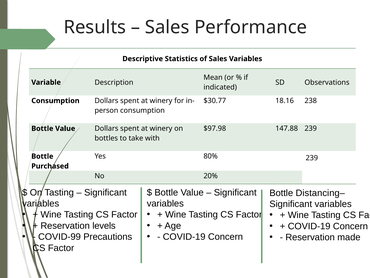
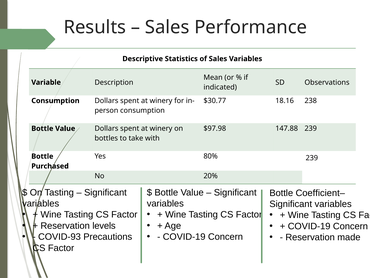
Distancing–: Distancing– -> Coefficient–
COVID-99: COVID-99 -> COVID-93
